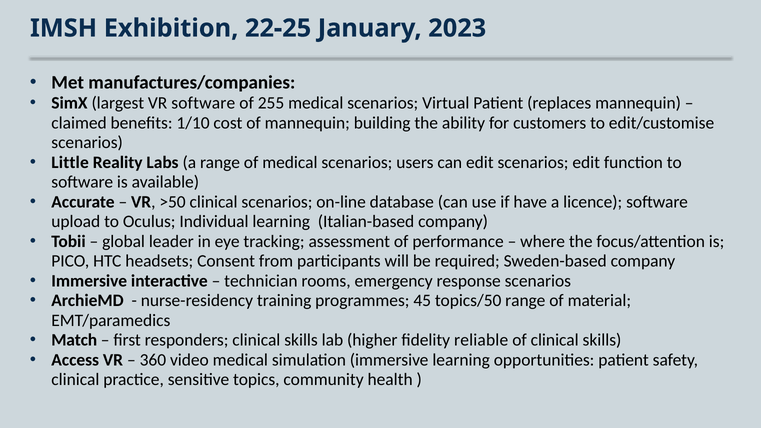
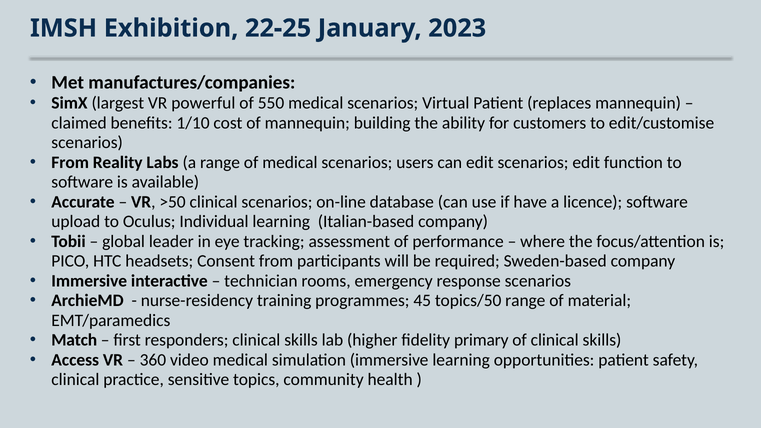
VR software: software -> powerful
255: 255 -> 550
Little at (70, 162): Little -> From
reliable: reliable -> primary
